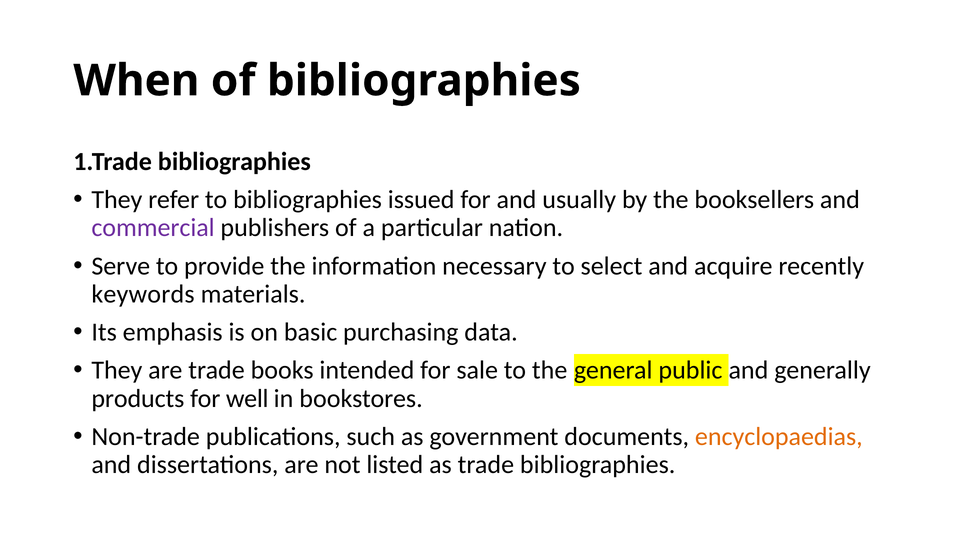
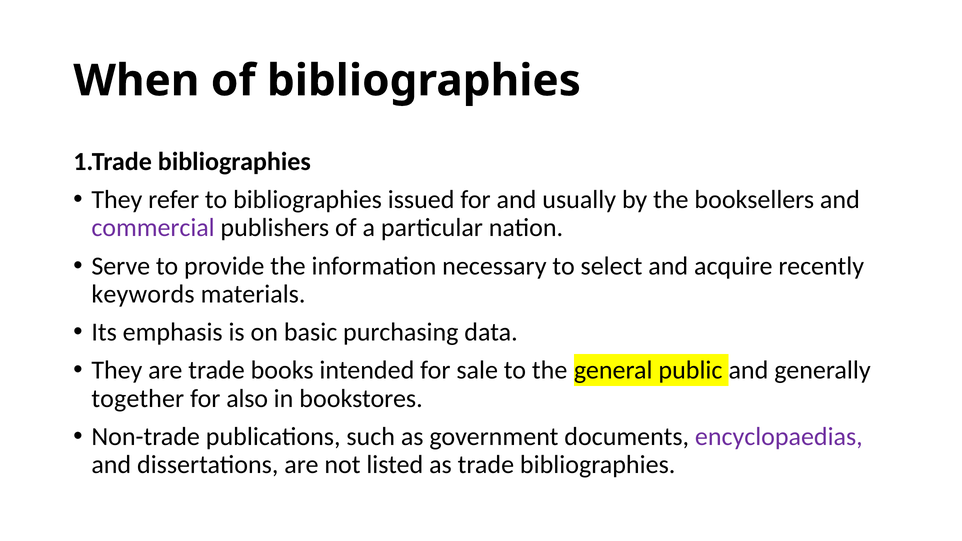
products: products -> together
well: well -> also
encyclopaedias colour: orange -> purple
